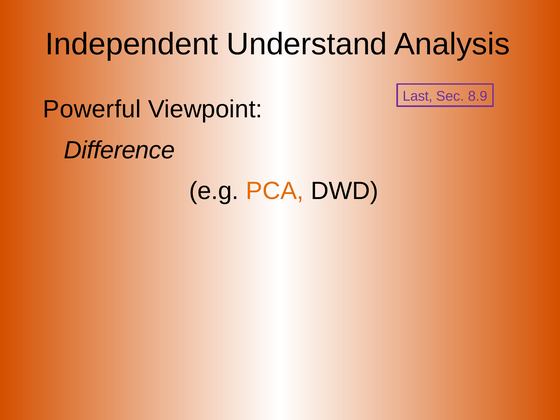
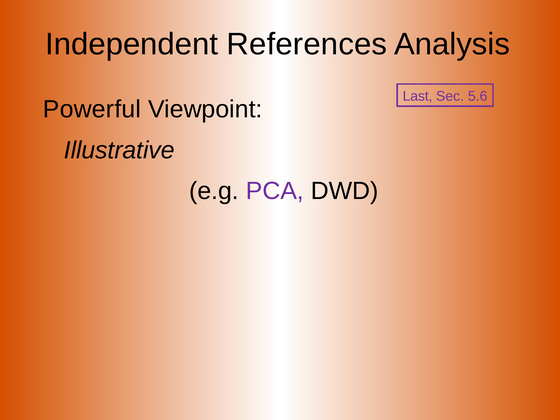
Understand: Understand -> References
8.9: 8.9 -> 5.6
Difference: Difference -> Illustrative
PCA colour: orange -> purple
